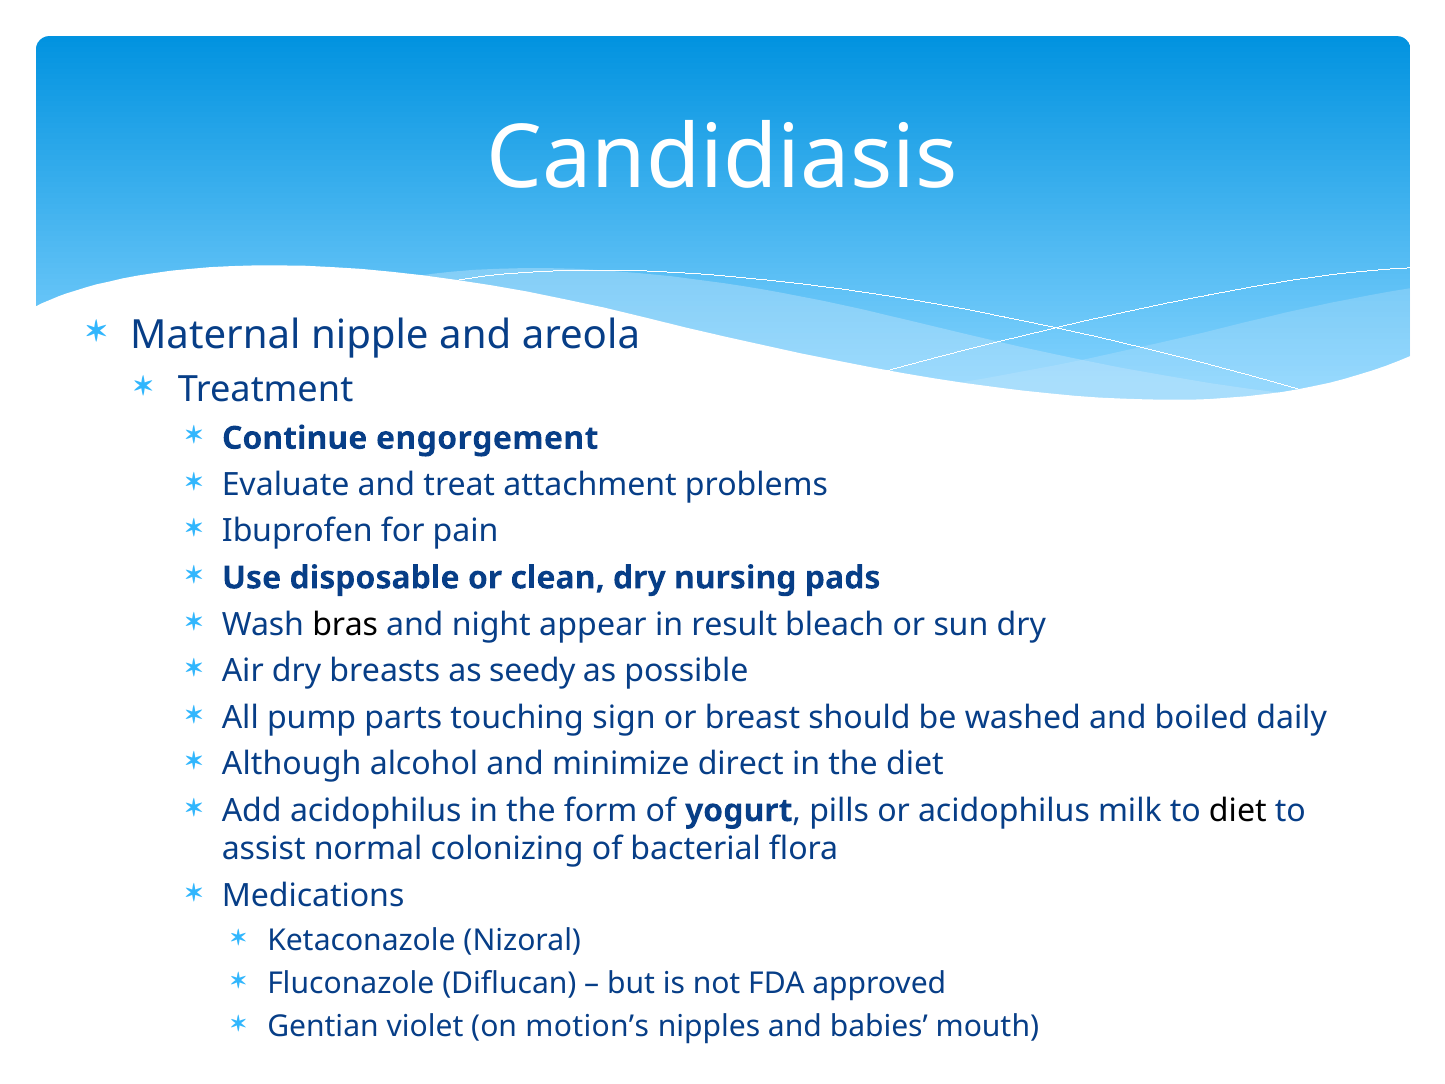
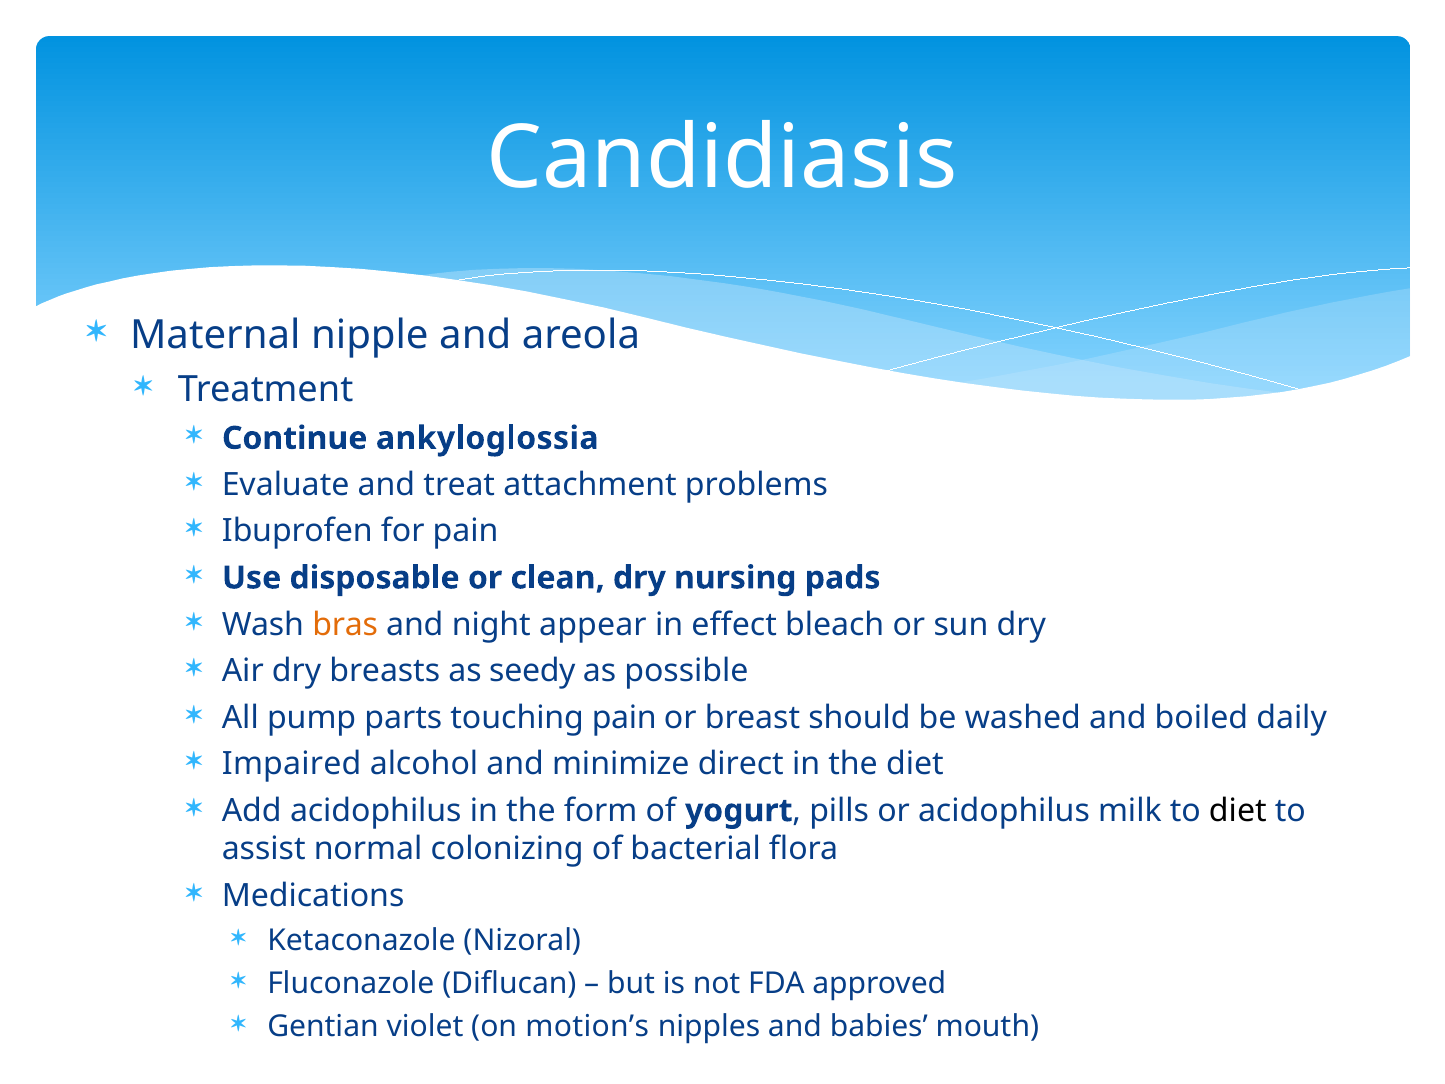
engorgement: engorgement -> ankyloglossia
bras colour: black -> orange
result: result -> effect
touching sign: sign -> pain
Although: Although -> Impaired
